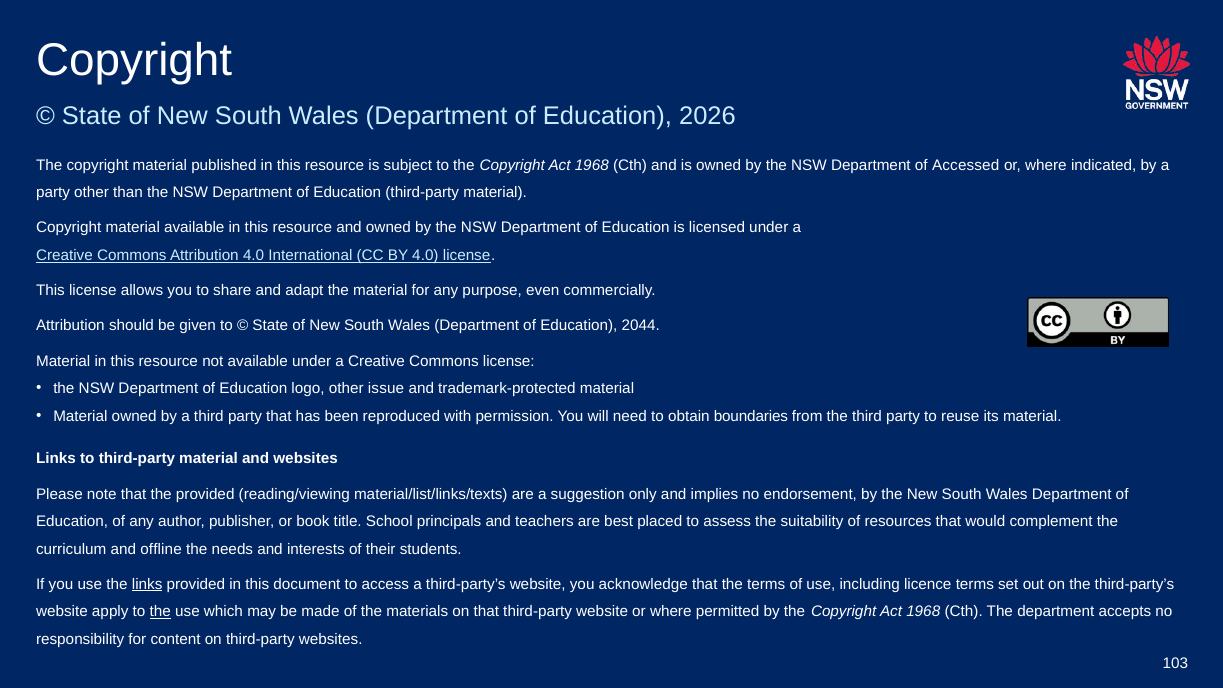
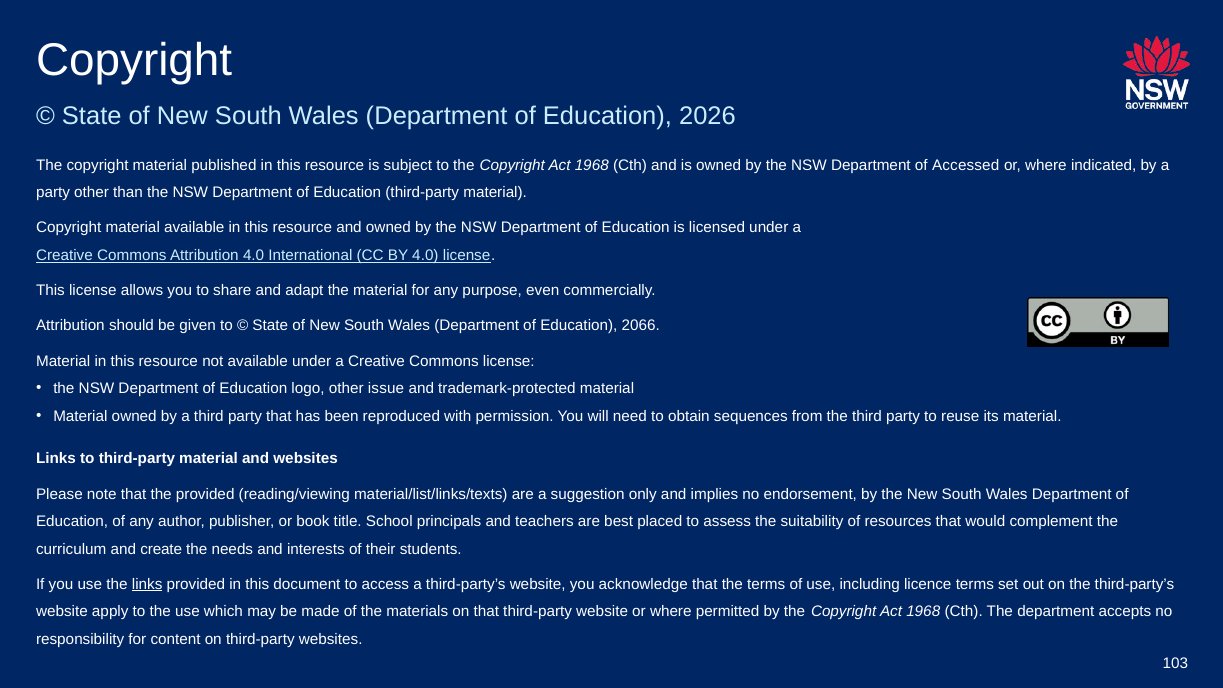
2044: 2044 -> 2066
boundaries: boundaries -> sequences
offline: offline -> create
the at (160, 612) underline: present -> none
